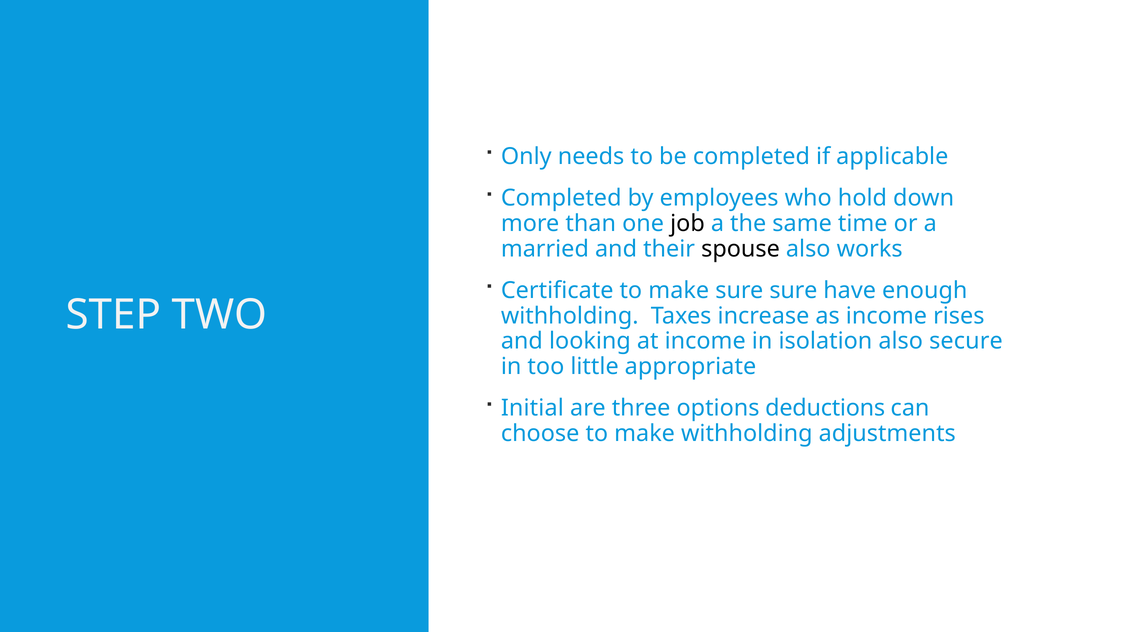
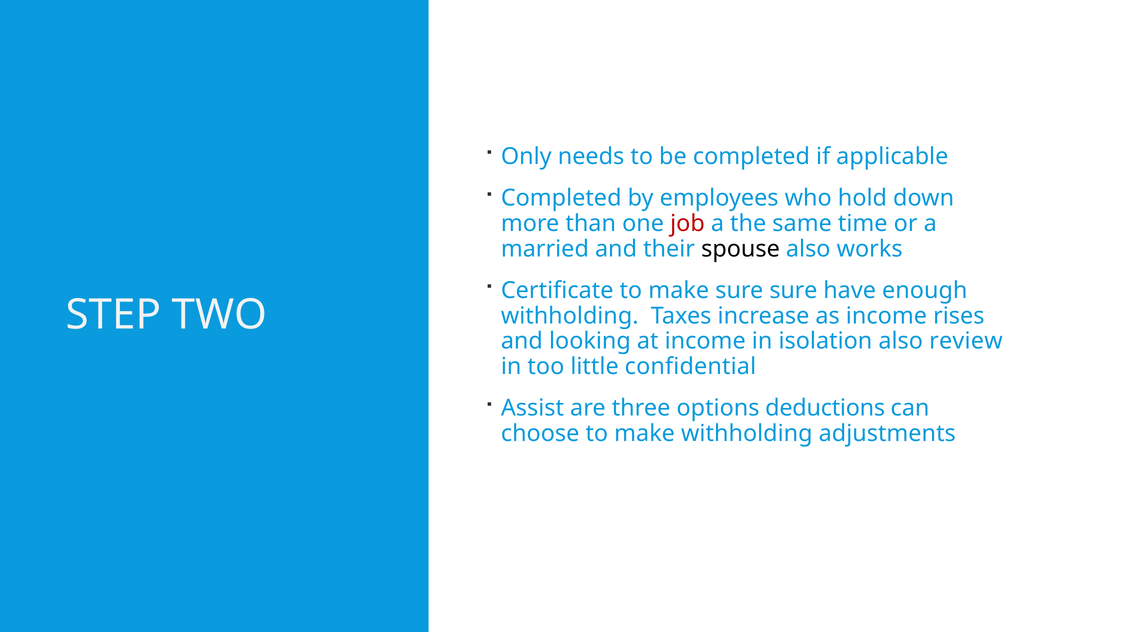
job colour: black -> red
secure: secure -> review
appropriate: appropriate -> confidential
Initial: Initial -> Assist
